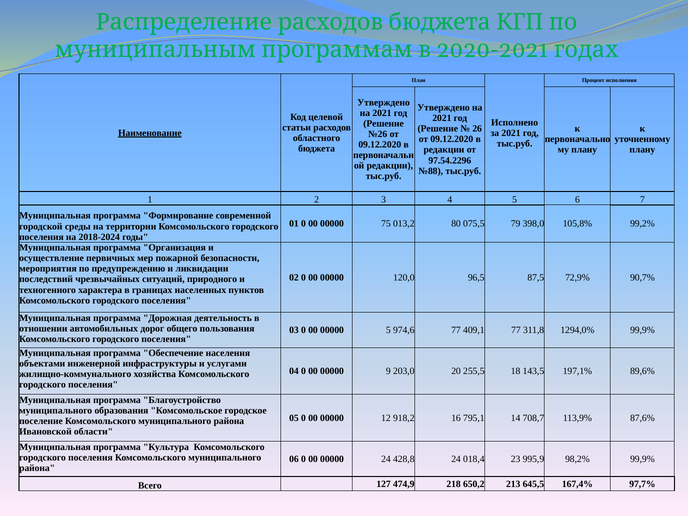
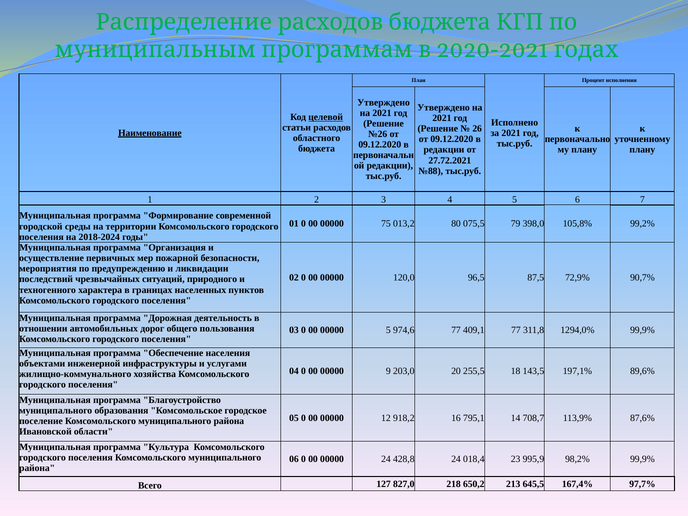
целевой underline: none -> present
97.54.2296: 97.54.2296 -> 27.72.2021
474,9: 474,9 -> 827,0
